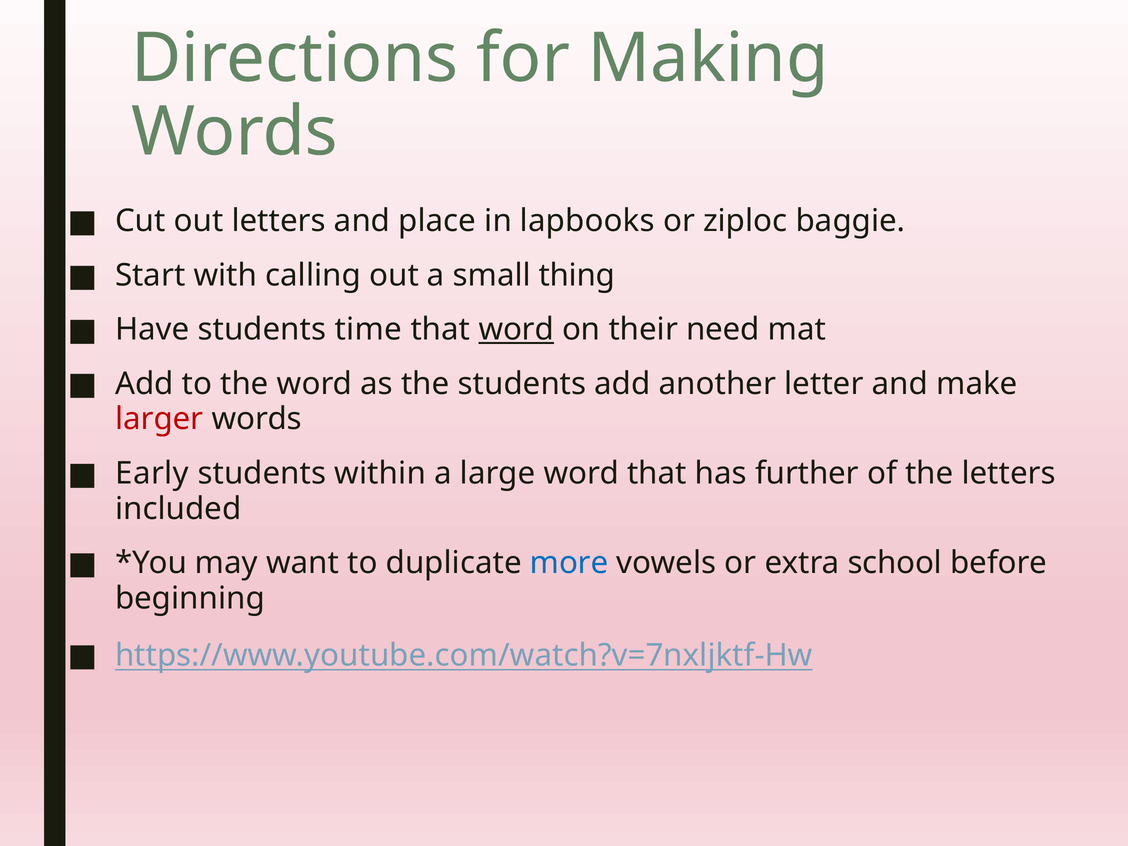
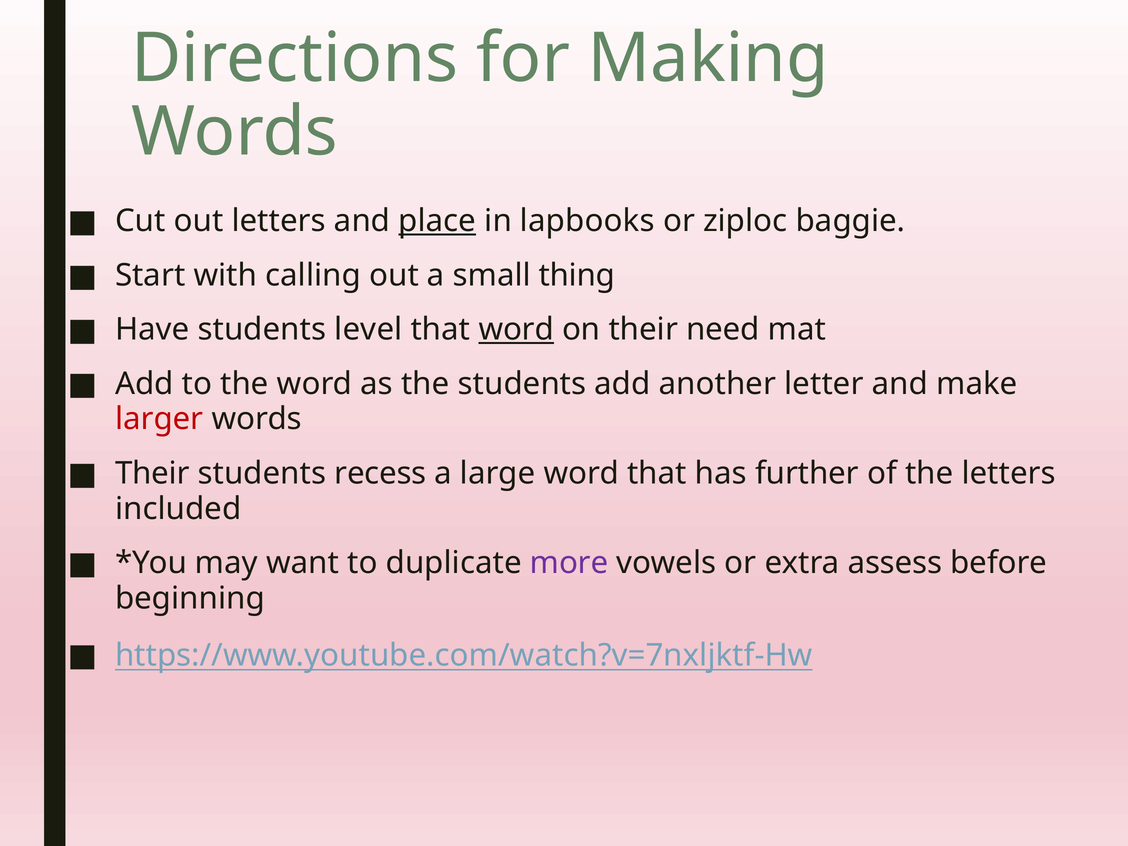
place underline: none -> present
time: time -> level
Early at (152, 473): Early -> Their
within: within -> recess
more colour: blue -> purple
school: school -> assess
